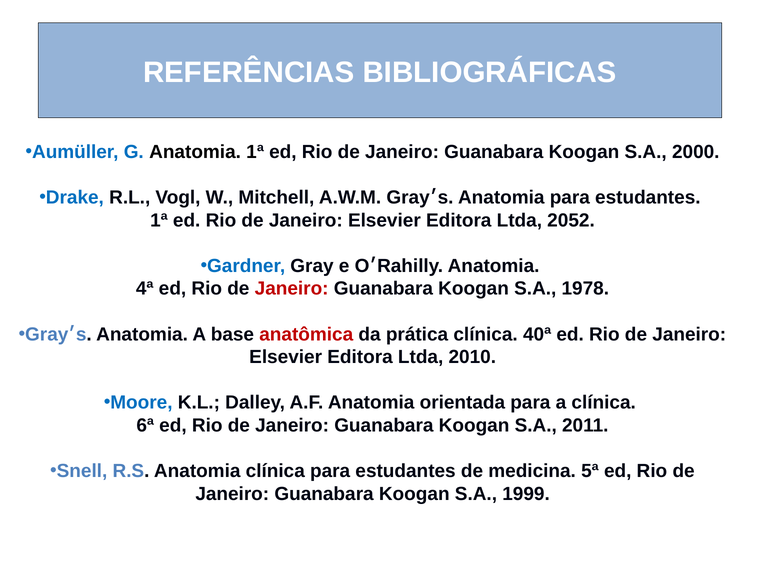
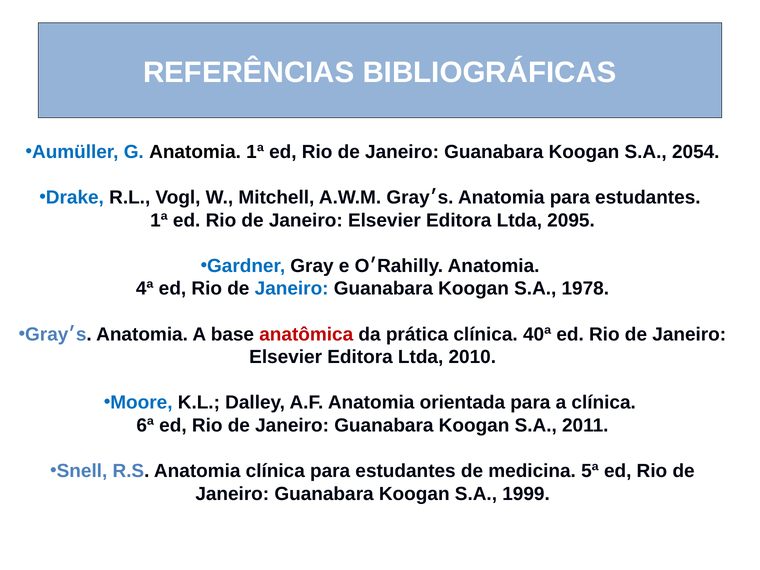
2000: 2000 -> 2054
2052: 2052 -> 2095
Janeiro at (292, 289) colour: red -> blue
